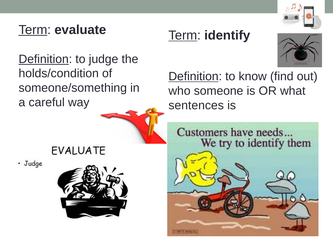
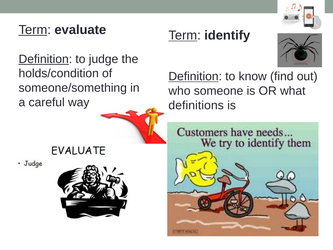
sentences: sentences -> definitions
